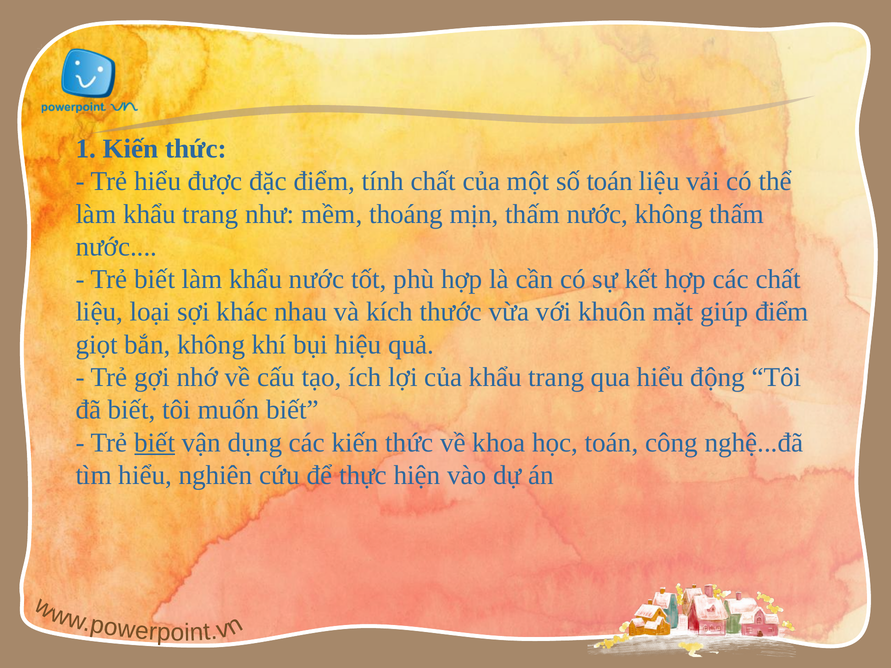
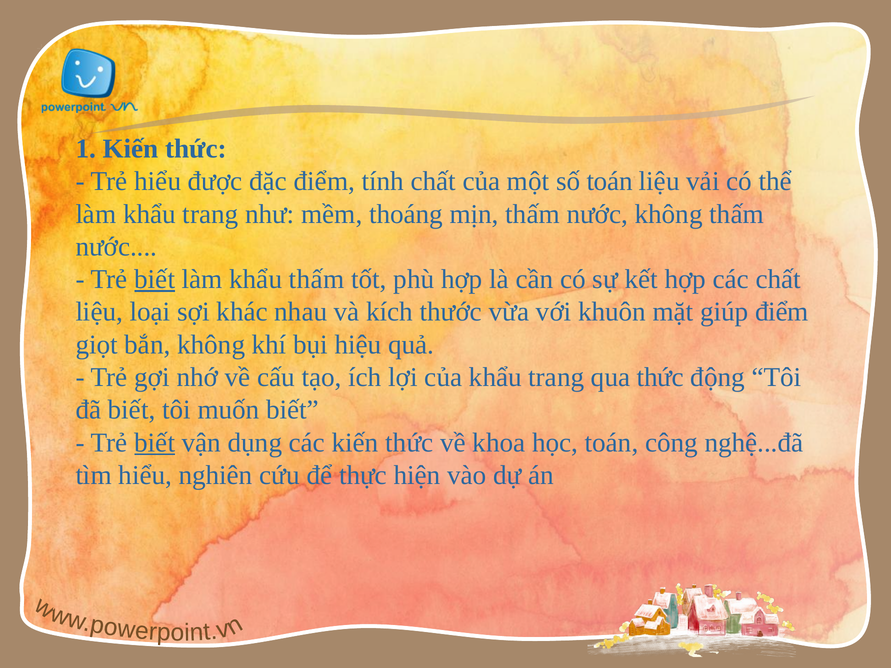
biết at (155, 279) underline: none -> present
khẩu nước: nước -> thấm
qua hiểu: hiểu -> thức
